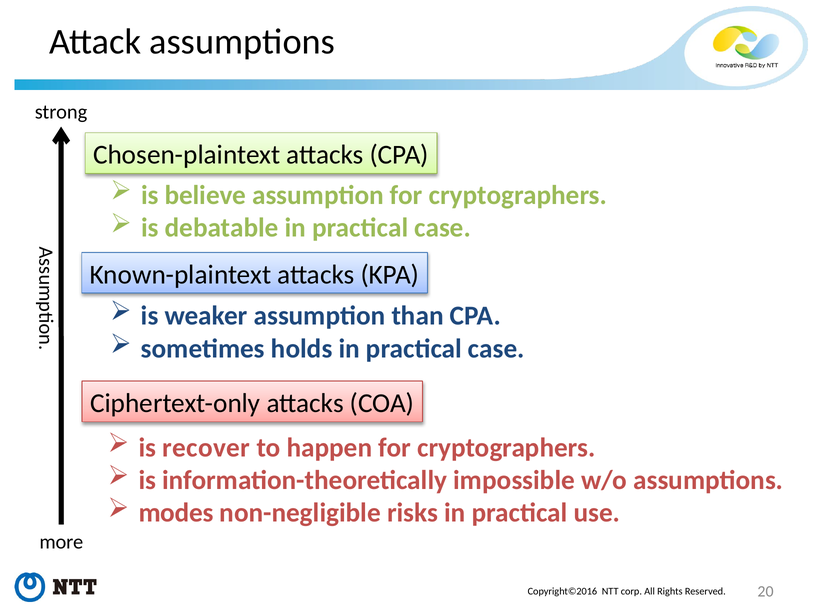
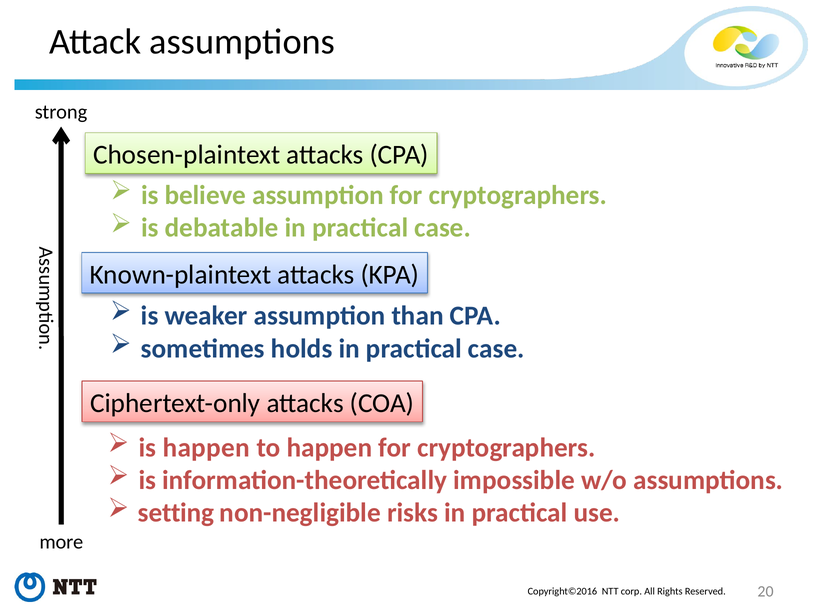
is recover: recover -> happen
modes: modes -> setting
